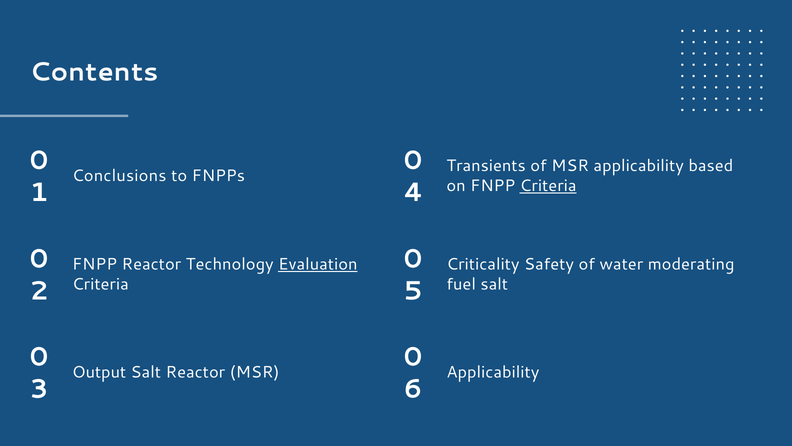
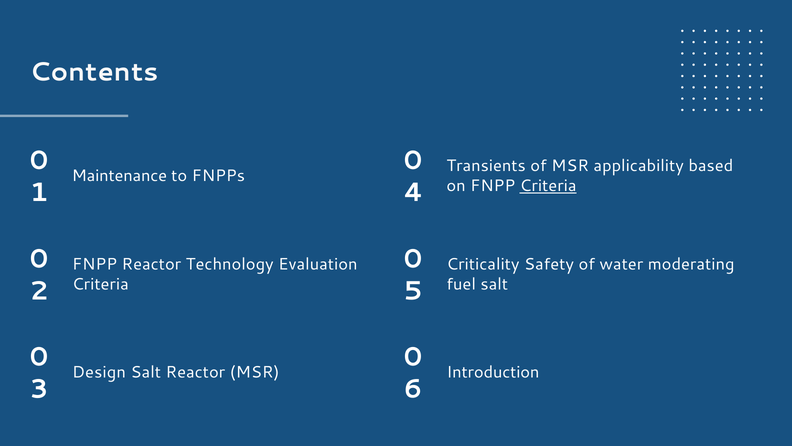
Conclusions: Conclusions -> Maintenance
Evaluation underline: present -> none
Output: Output -> Design
Applicability at (493, 372): Applicability -> Introduction
